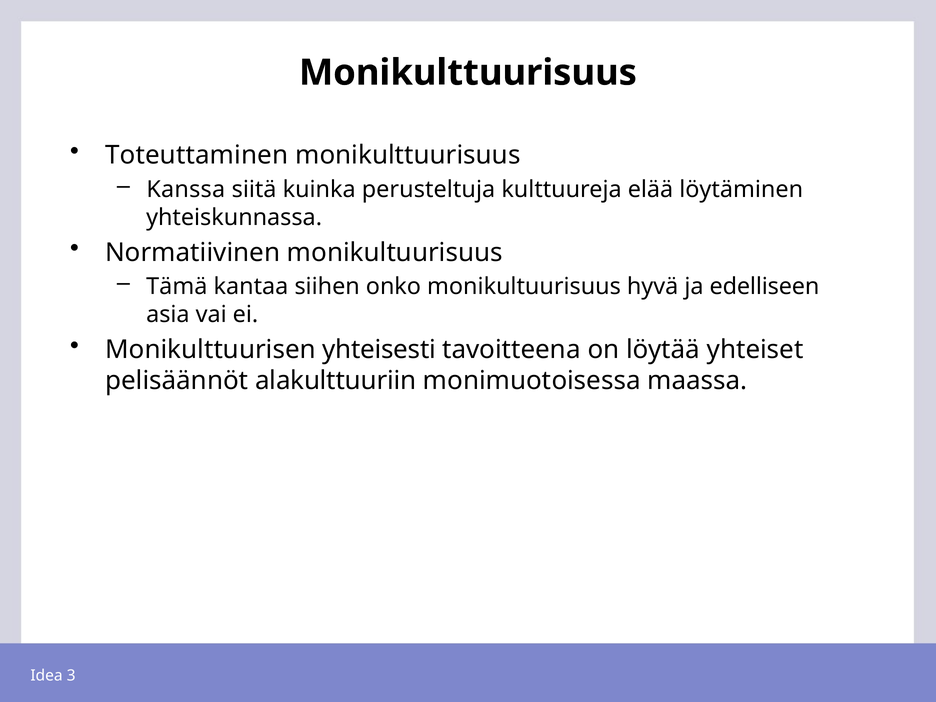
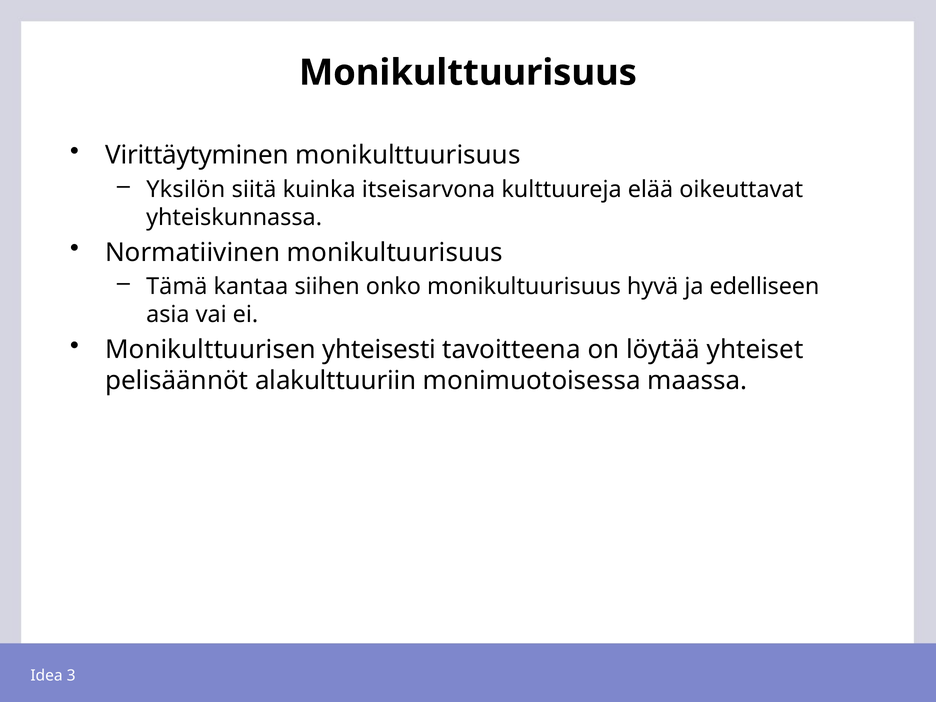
Toteuttaminen: Toteuttaminen -> Virittäytyminen
Kanssa: Kanssa -> Yksilön
perusteltuja: perusteltuja -> itseisarvona
löytäminen: löytäminen -> oikeuttavat
